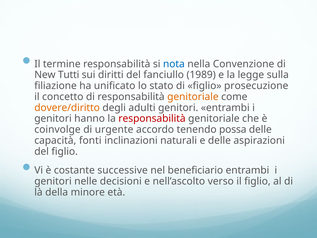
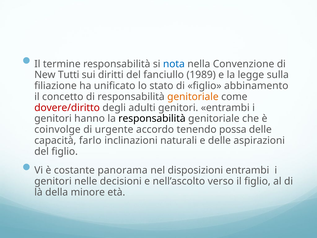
prosecuzione: prosecuzione -> abbinamento
dovere/diritto colour: orange -> red
responsabilità at (152, 119) colour: red -> black
fonti: fonti -> farlo
successive: successive -> panorama
beneficiario: beneficiario -> disposizioni
